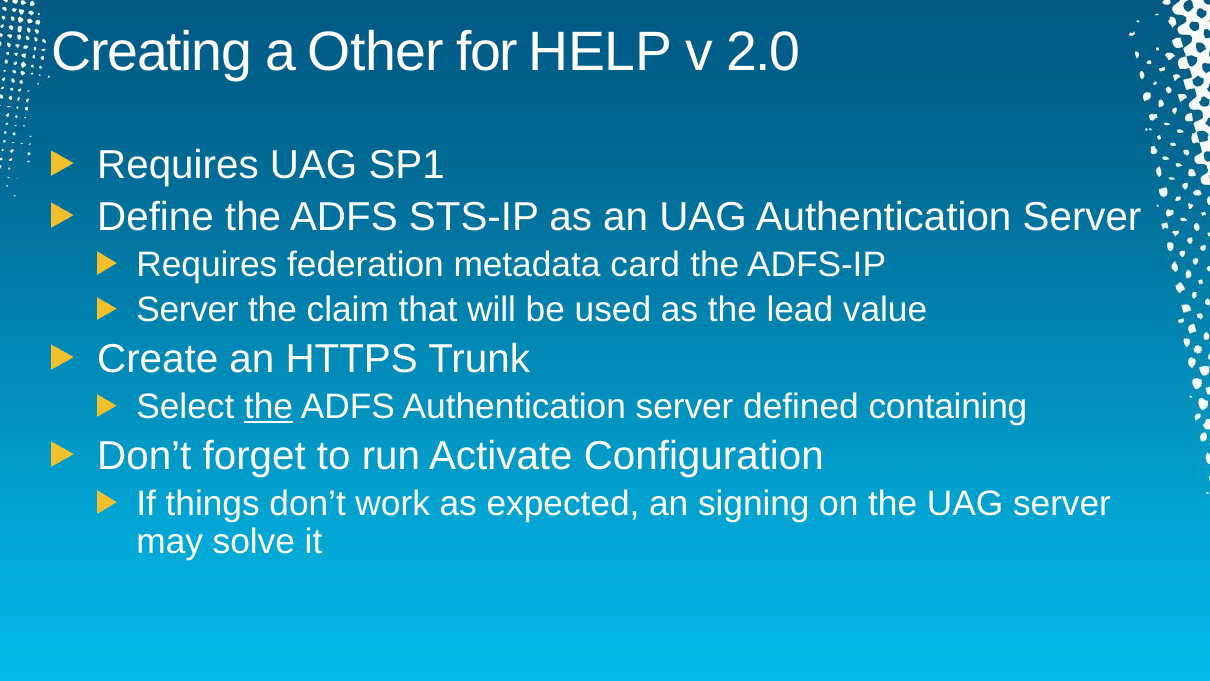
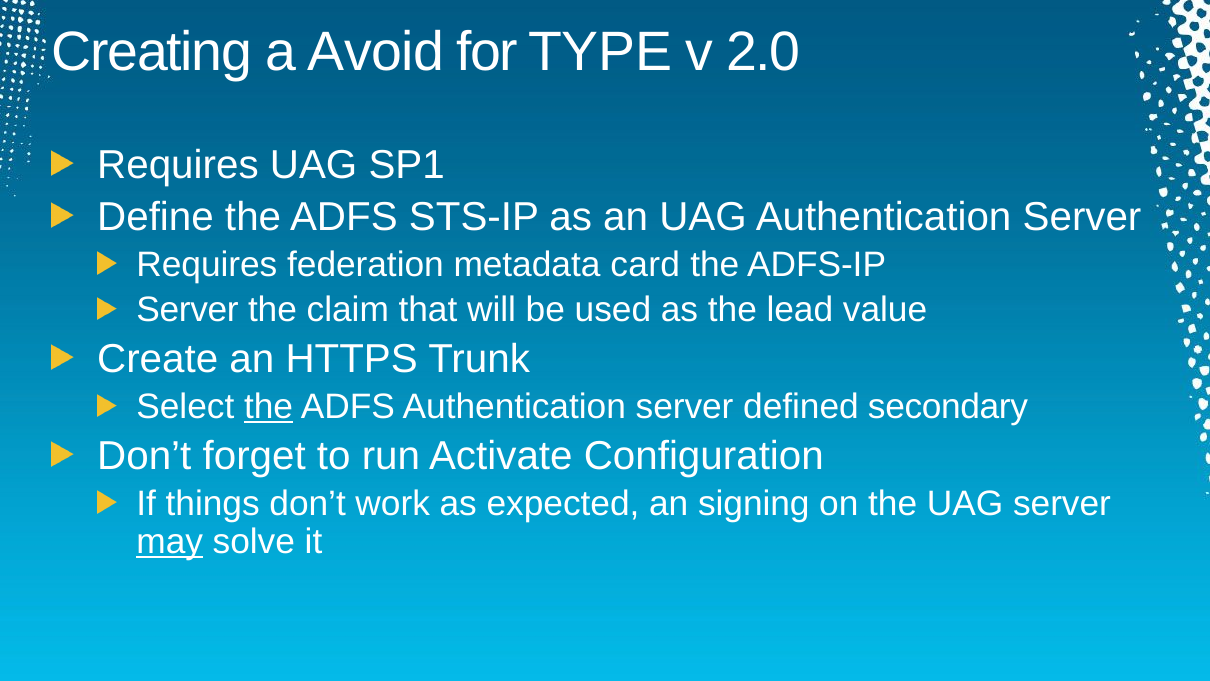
Other: Other -> Avoid
HELP: HELP -> TYPE
containing: containing -> secondary
may underline: none -> present
